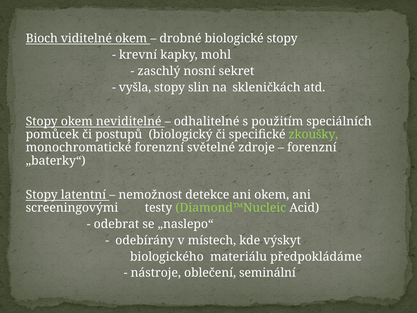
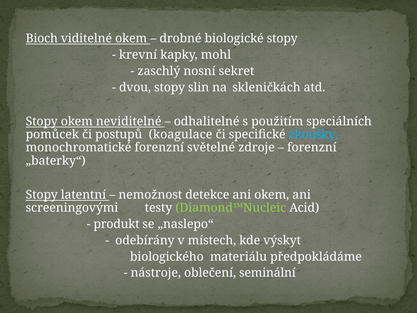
vyšla: vyšla -> dvou
biologický: biologický -> koagulace
zkoušky colour: light green -> light blue
odebrat: odebrat -> produkt
